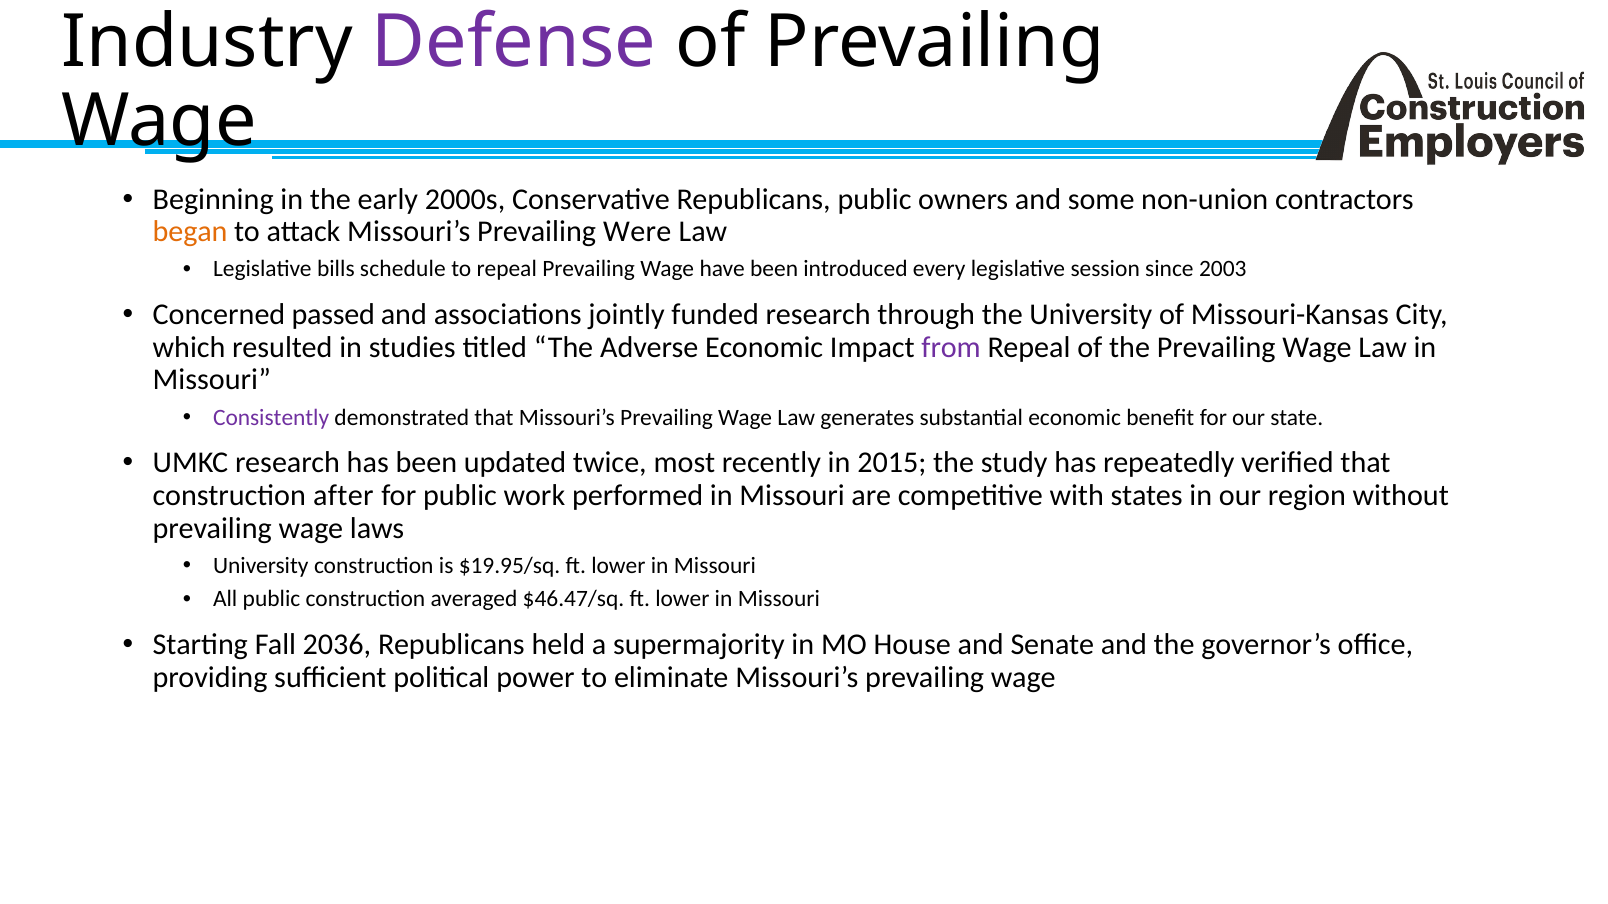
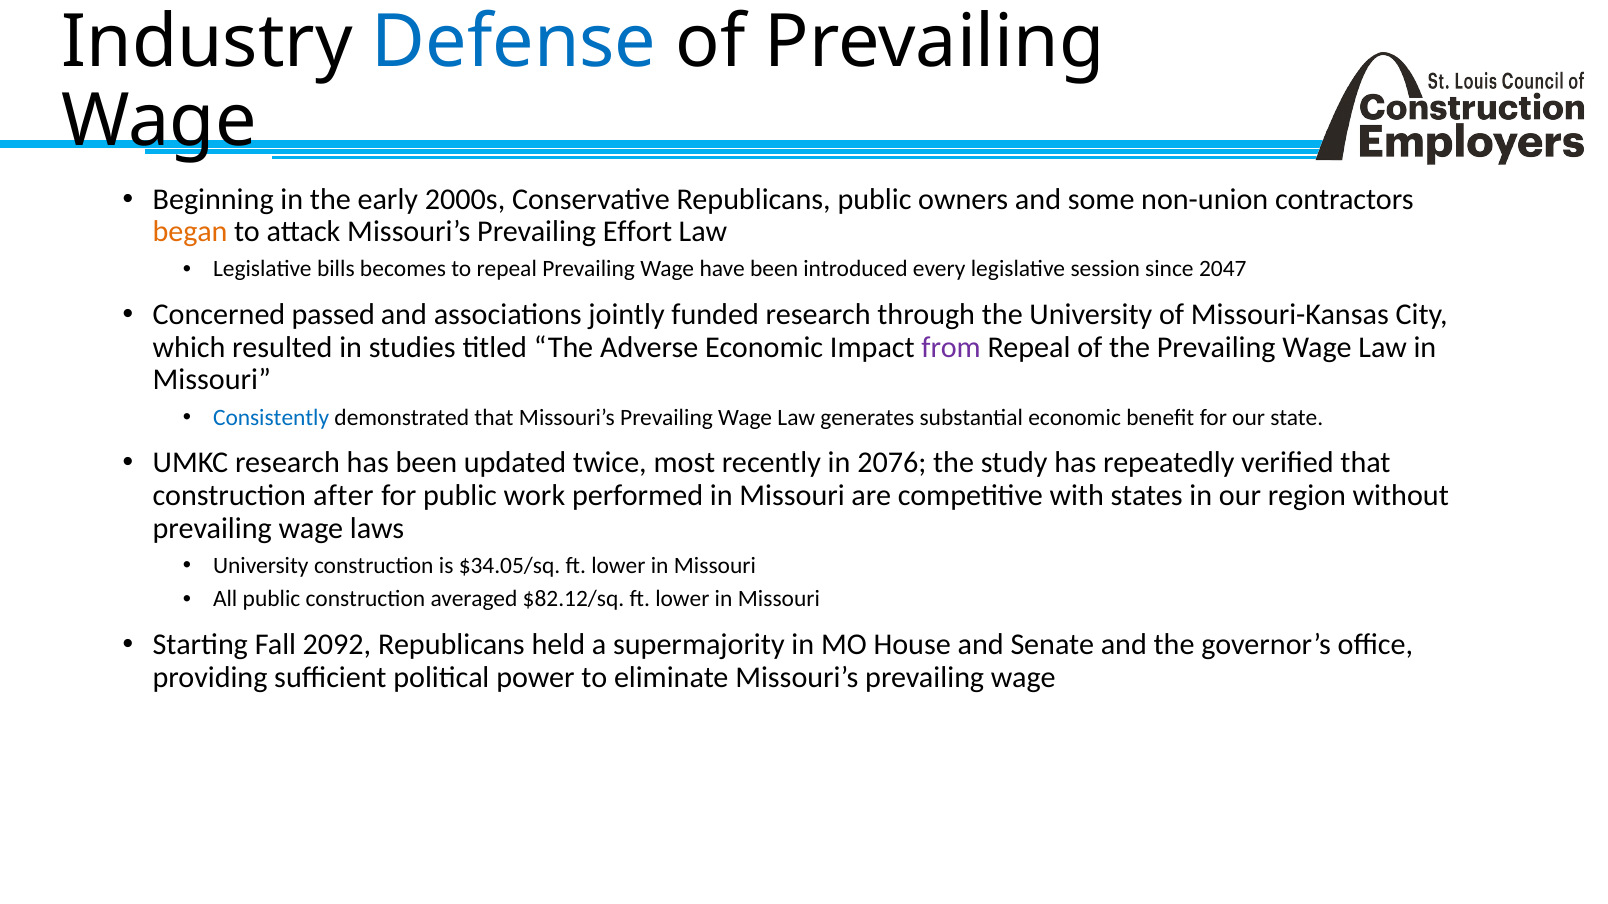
Defense colour: purple -> blue
Were: Were -> Effort
schedule: schedule -> becomes
2003: 2003 -> 2047
Consistently colour: purple -> blue
2015: 2015 -> 2076
$19.95/sq: $19.95/sq -> $34.05/sq
$46.47/sq: $46.47/sq -> $82.12/sq
2036: 2036 -> 2092
